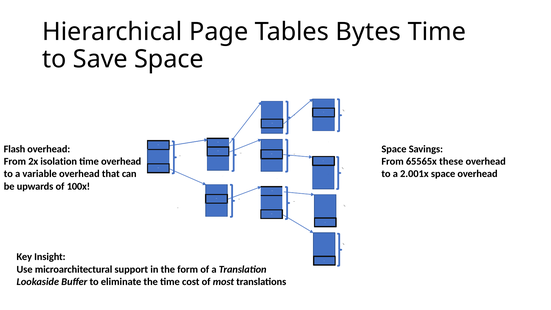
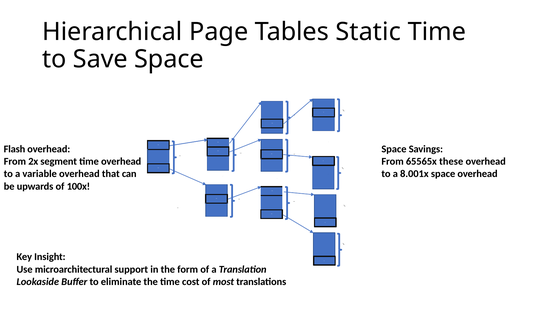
Bytes: Bytes -> Static
isolation: isolation -> segment
2.001x: 2.001x -> 8.001x
